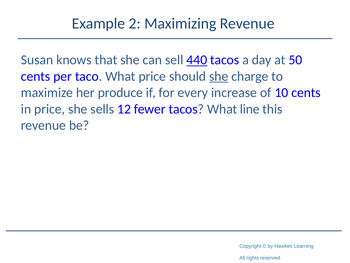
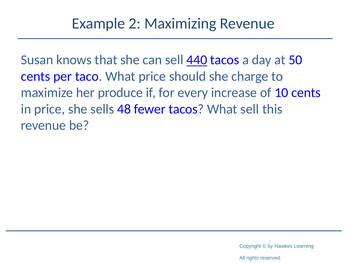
she at (219, 76) underline: present -> none
12: 12 -> 48
What line: line -> sell
